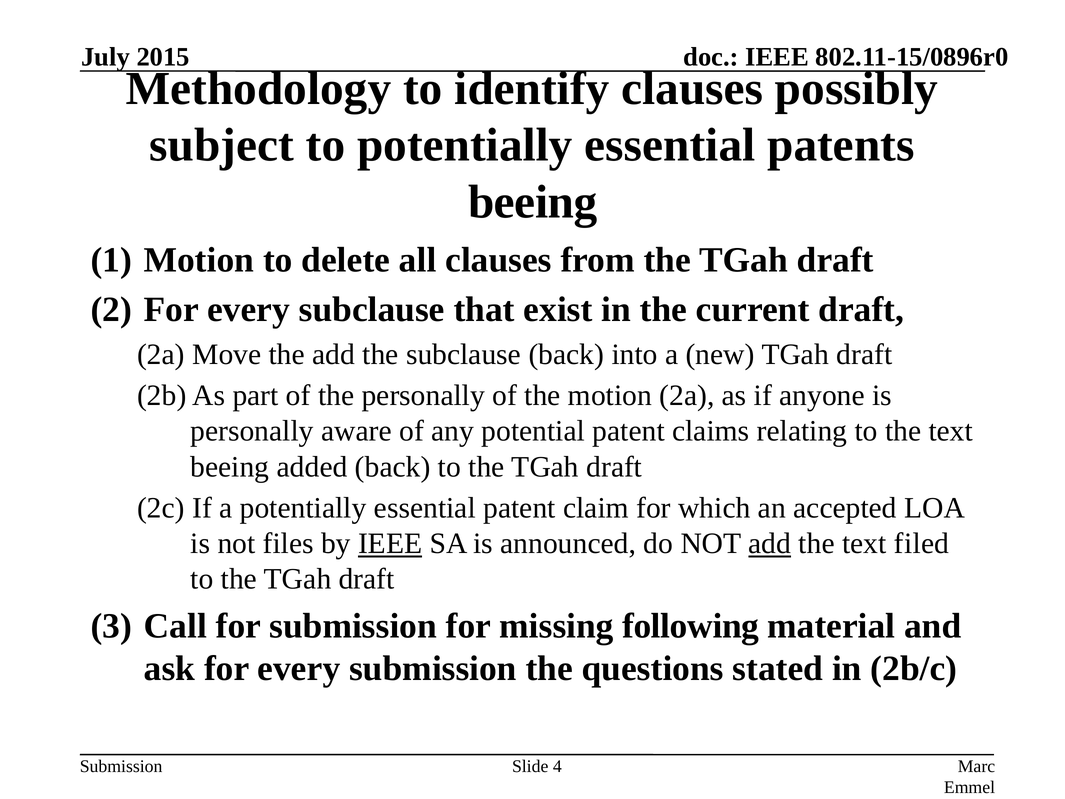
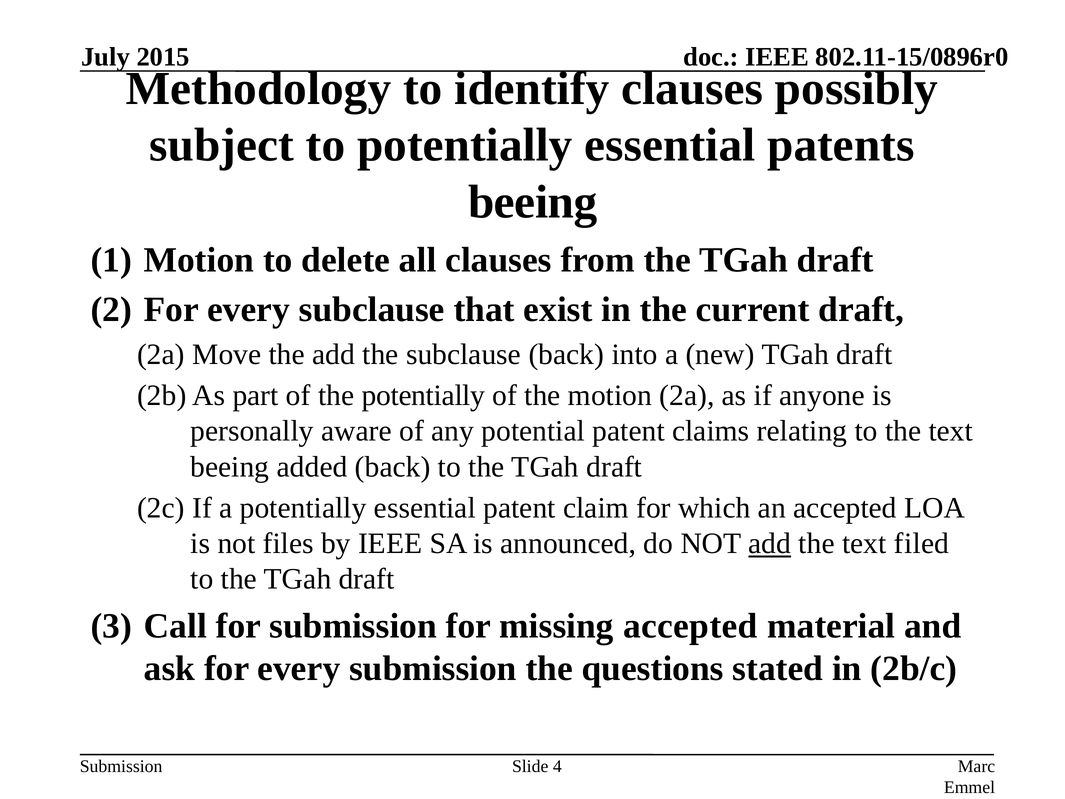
the personally: personally -> potentially
IEEE at (390, 544) underline: present -> none
missing following: following -> accepted
